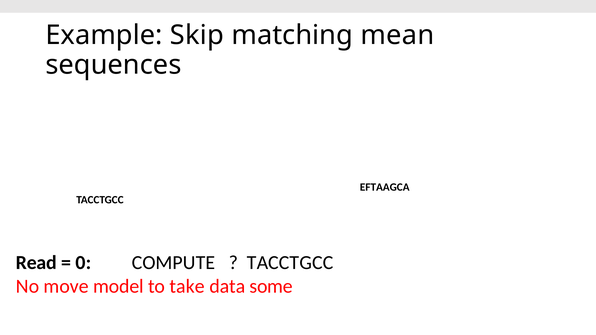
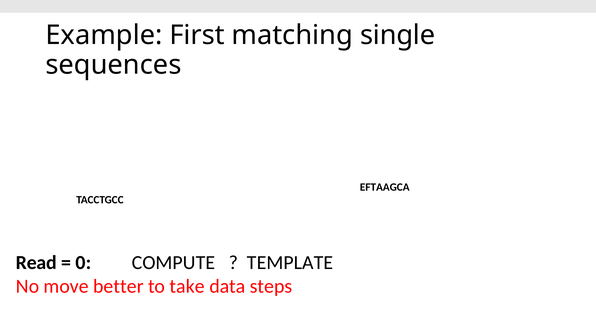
Skip: Skip -> First
mean: mean -> single
TACCTGCC at (290, 263): TACCTGCC -> TEMPLATE
model: model -> better
some: some -> steps
